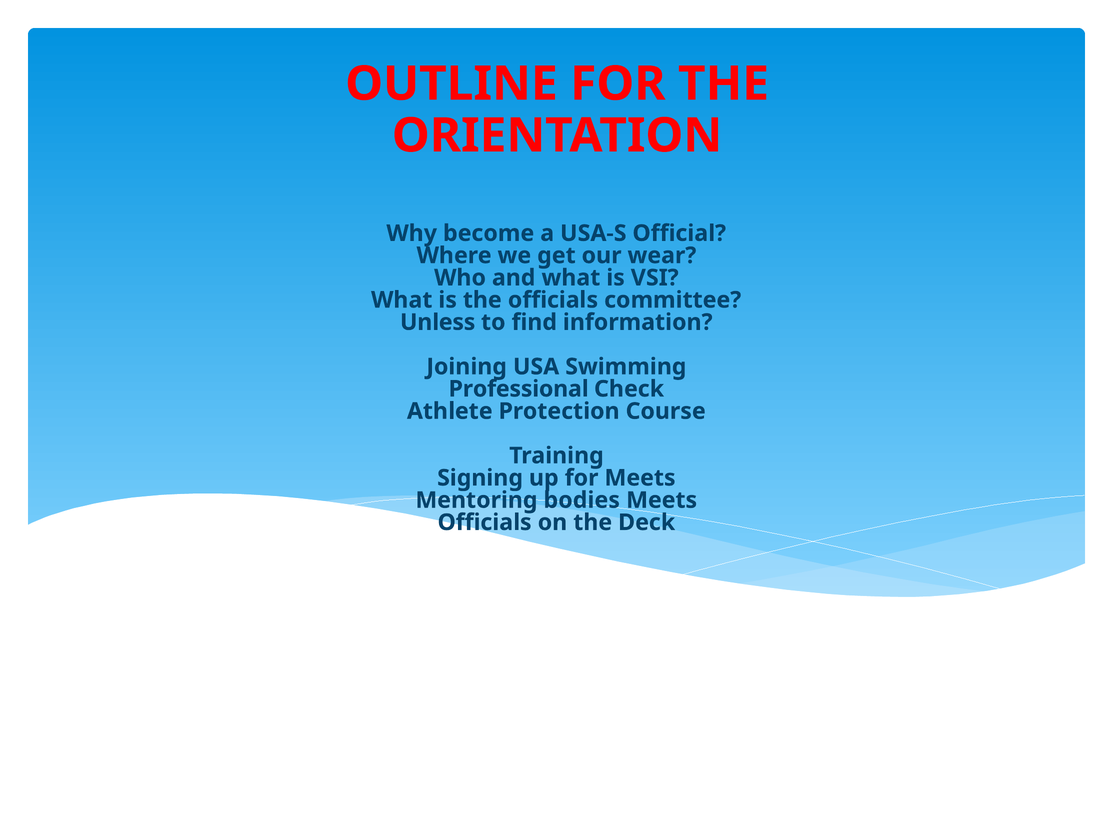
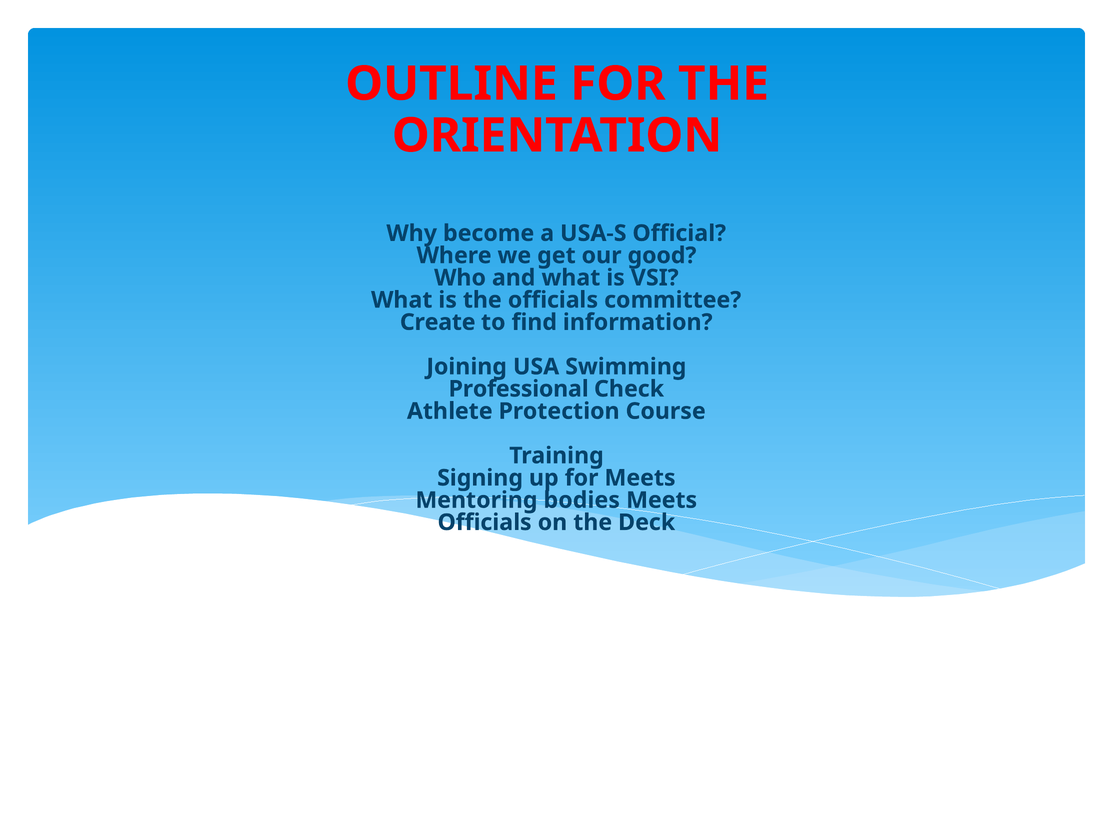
wear: wear -> good
Unless: Unless -> Create
